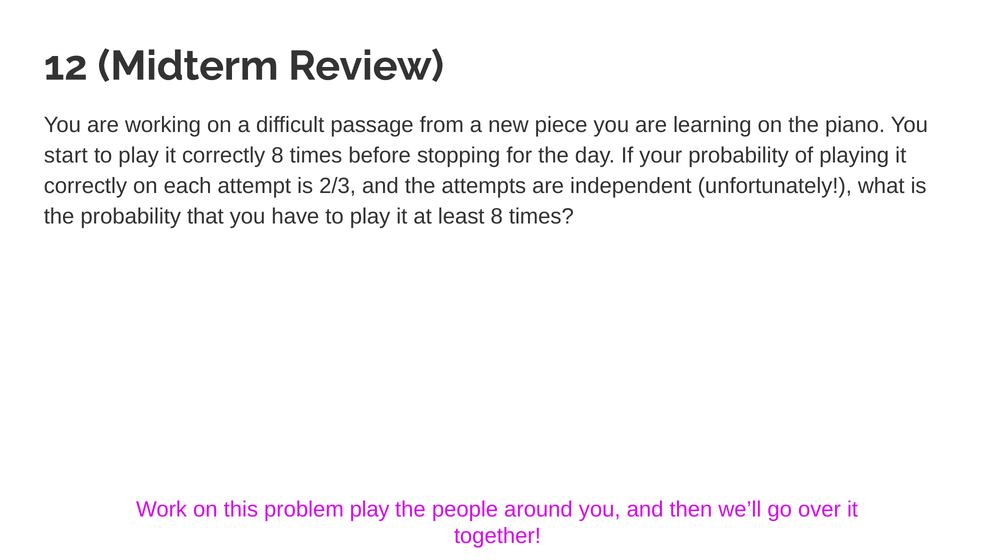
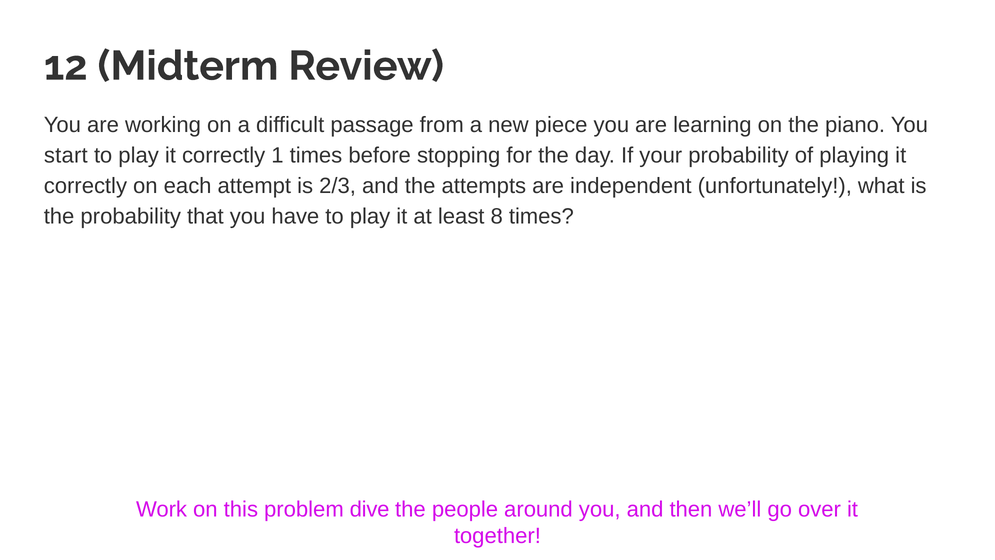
correctly 8: 8 -> 1
problem play: play -> dive
